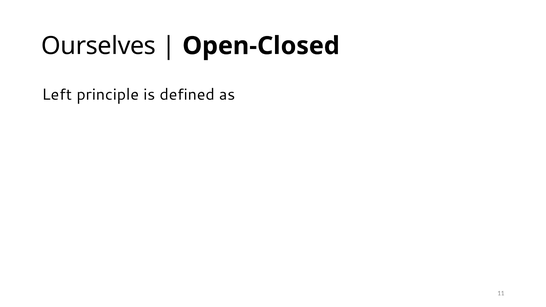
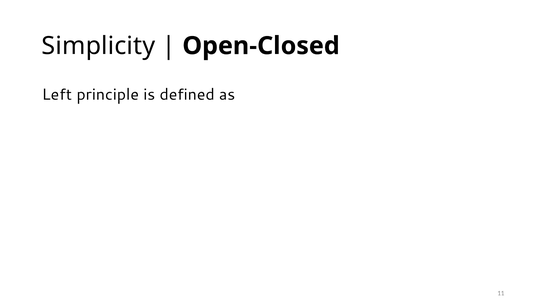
Ourselves: Ourselves -> Simplicity
